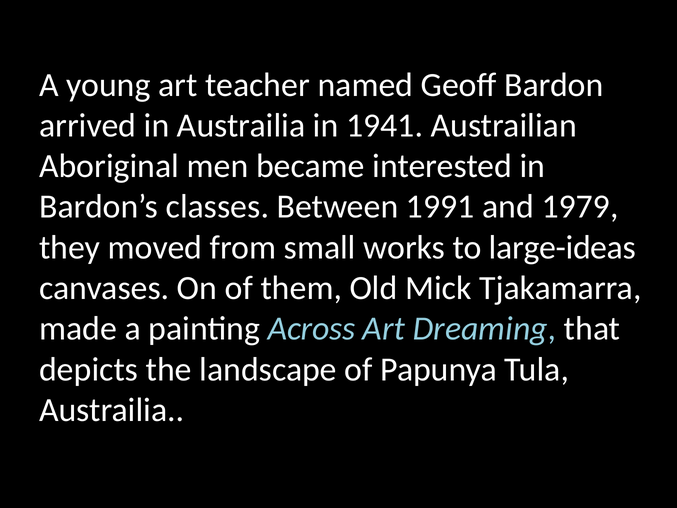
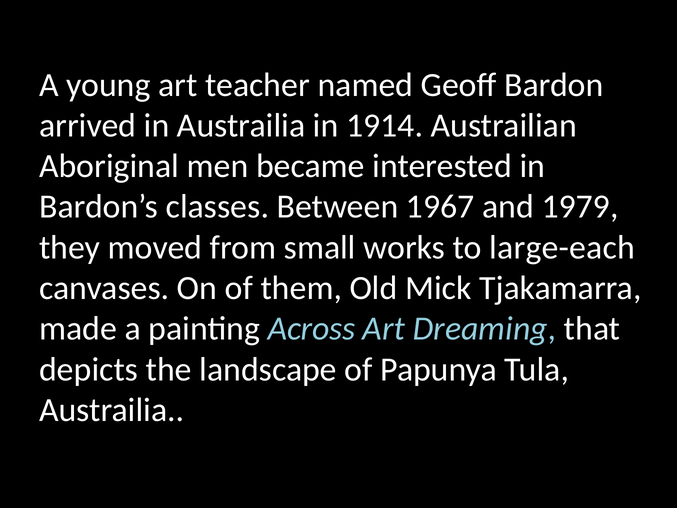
1941: 1941 -> 1914
1991: 1991 -> 1967
large-ideas: large-ideas -> large-each
